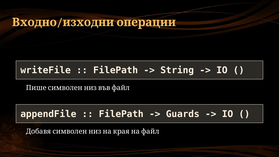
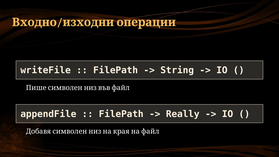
Guards: Guards -> Really
